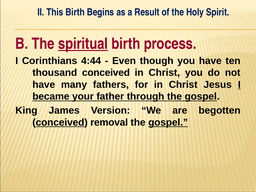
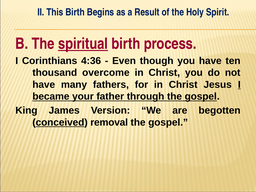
4:44: 4:44 -> 4:36
thousand conceived: conceived -> overcome
gospel at (168, 122) underline: present -> none
